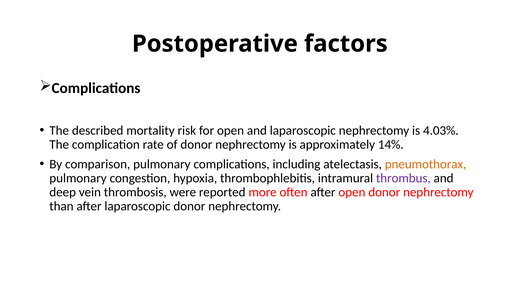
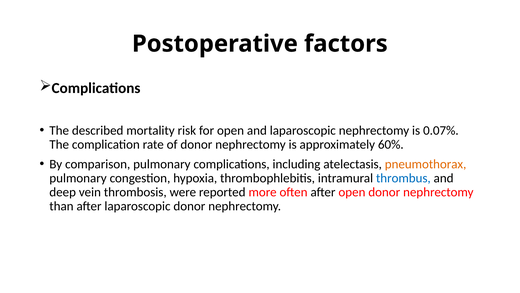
4.03%: 4.03% -> 0.07%
14%: 14% -> 60%
thrombus colour: purple -> blue
